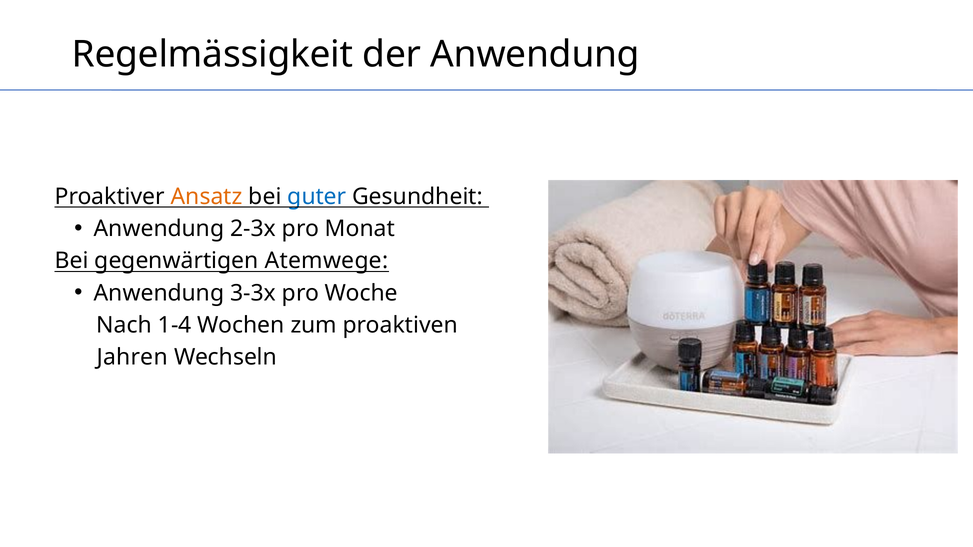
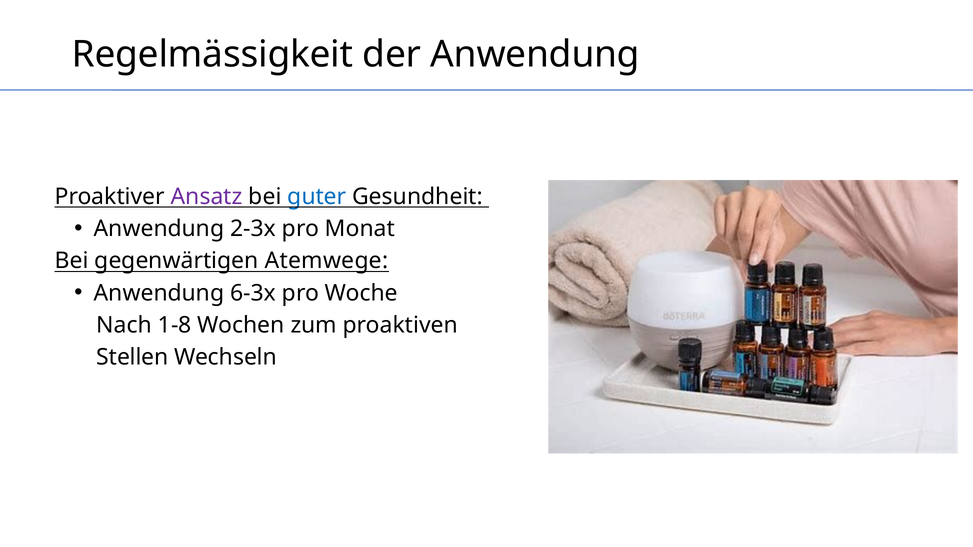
Ansatz colour: orange -> purple
3-3x: 3-3x -> 6-3x
1-4: 1-4 -> 1-8
Jahren: Jahren -> Stellen
